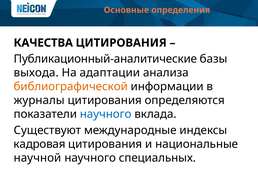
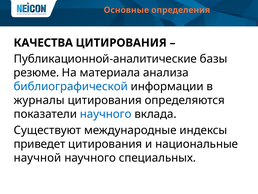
Публикационный-аналитические: Публикационный-аналитические -> Публикационной-аналитические
выхода: выхода -> резюме
адаптации: адаптации -> материала
библиографической colour: orange -> blue
кадровая: кадровая -> приведет
